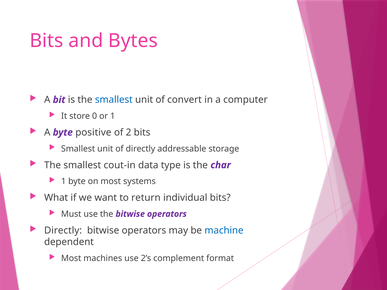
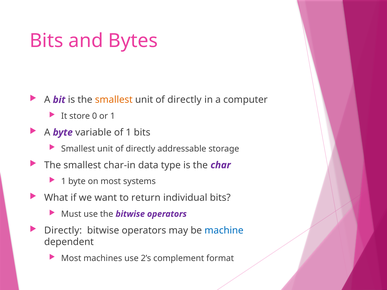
smallest at (114, 100) colour: blue -> orange
convert at (185, 100): convert -> directly
positive: positive -> variable
of 2: 2 -> 1
cout-in: cout-in -> char-in
